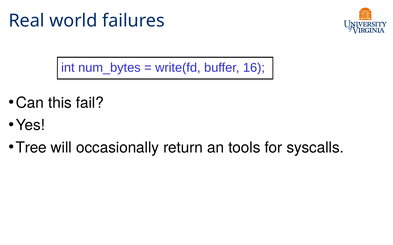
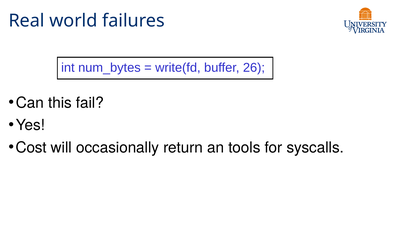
16: 16 -> 26
Tree: Tree -> Cost
